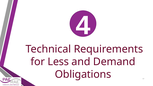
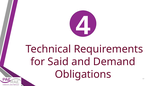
Less: Less -> Said
